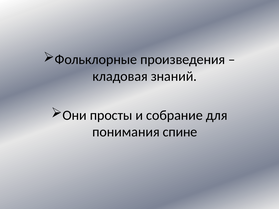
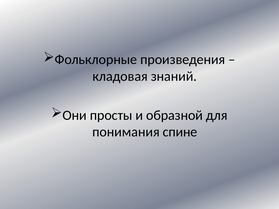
собрание: собрание -> образной
